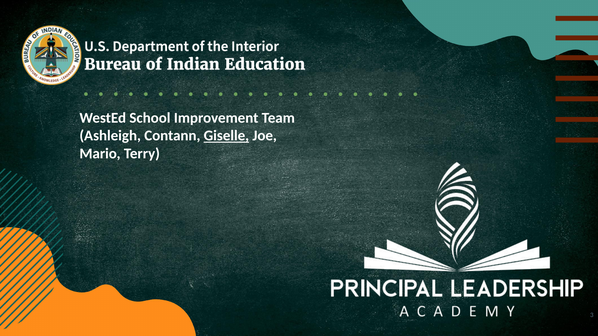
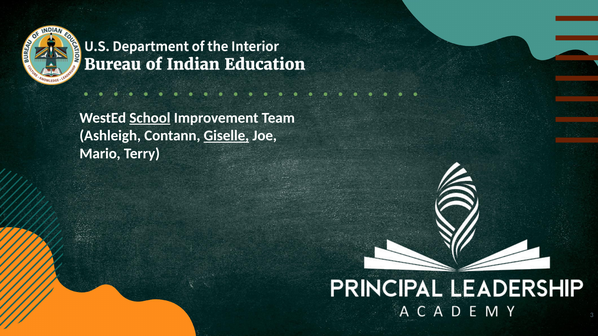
School underline: none -> present
